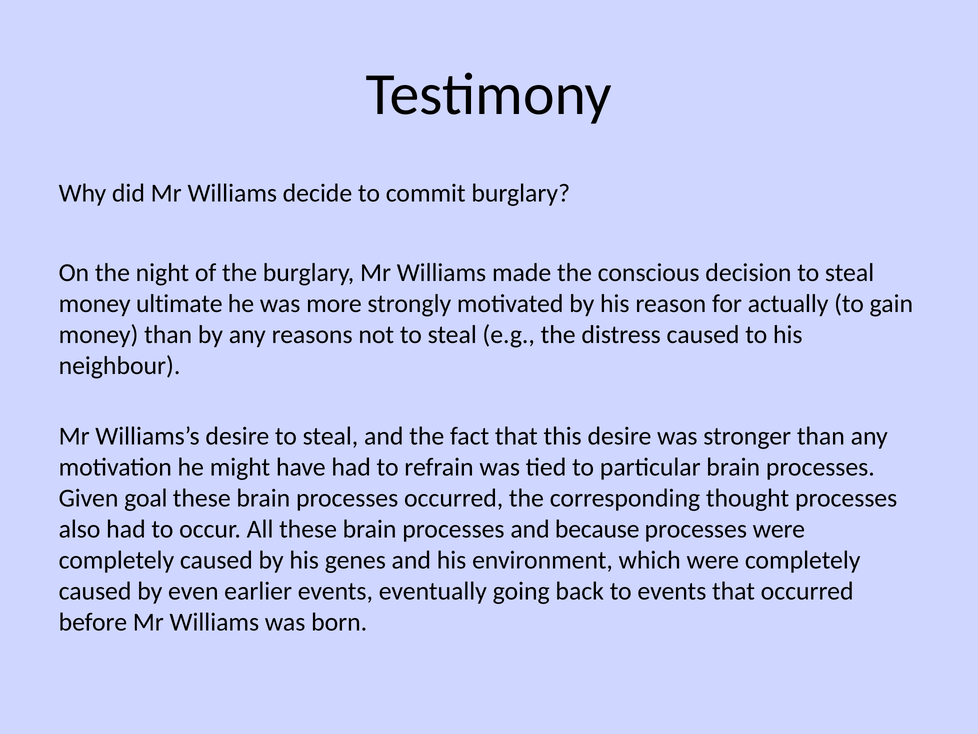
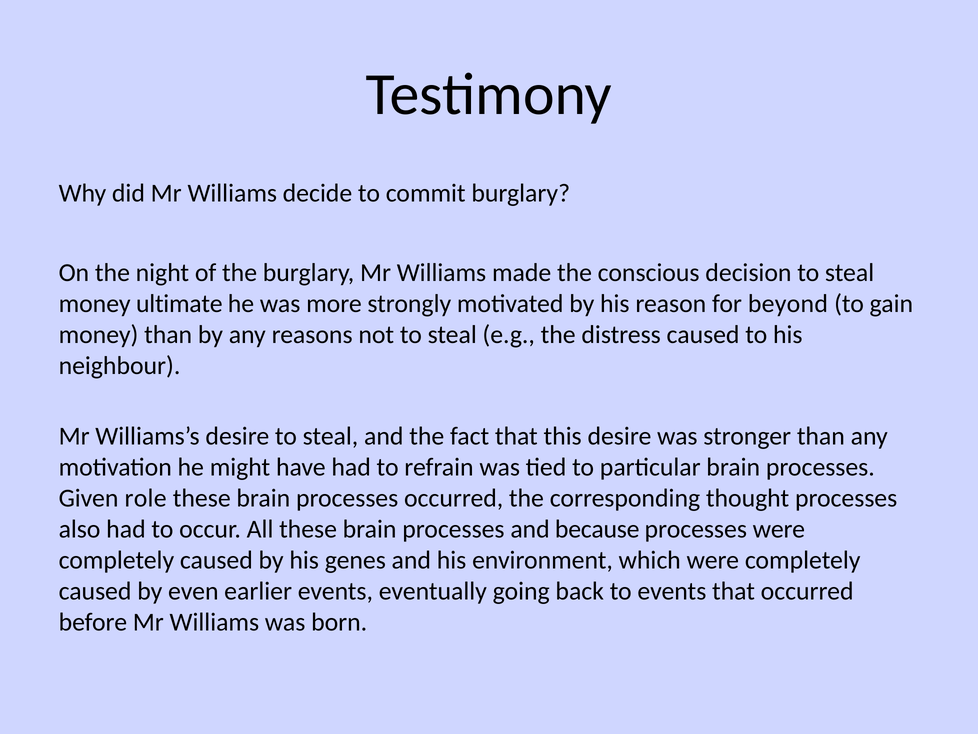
actually: actually -> beyond
goal: goal -> role
